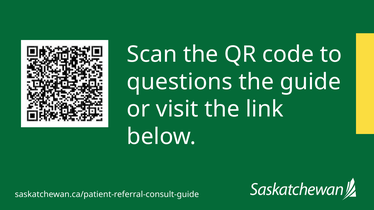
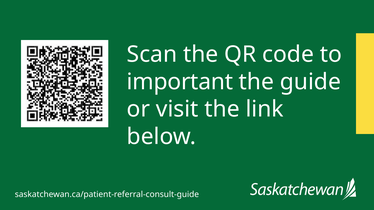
questions: questions -> important
